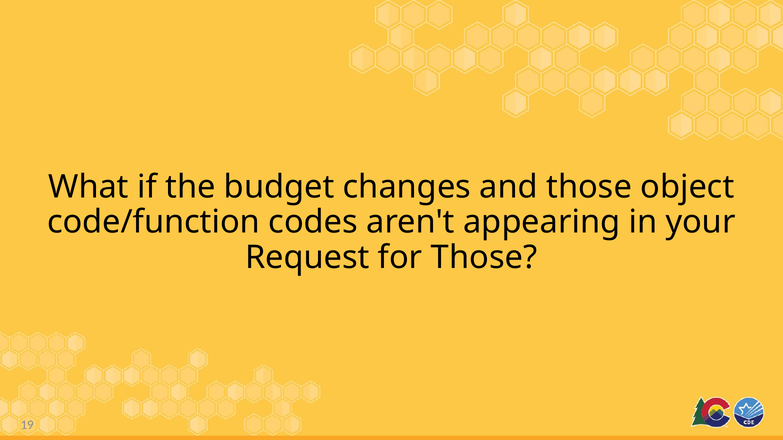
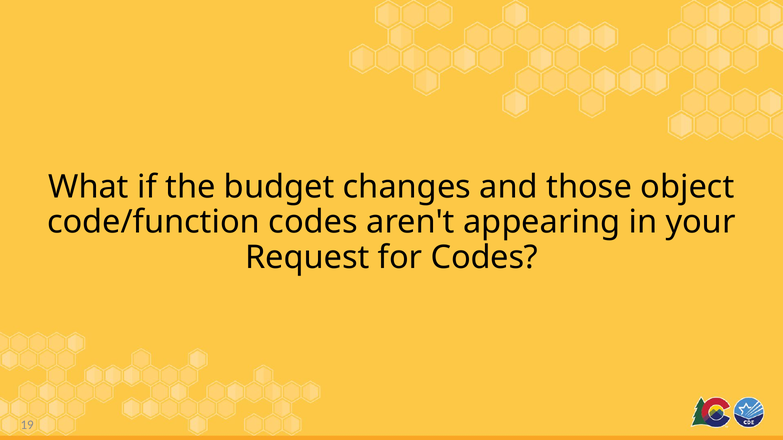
for Those: Those -> Codes
